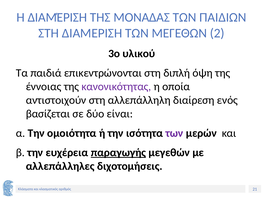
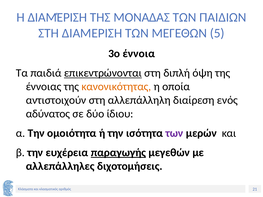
2: 2 -> 5
υλικού: υλικού -> έννοια
επικεντρώνονται underline: none -> present
κανονικότητας colour: purple -> orange
βασίζεται: βασίζεται -> αδύνατος
είναι: είναι -> ίδιου
